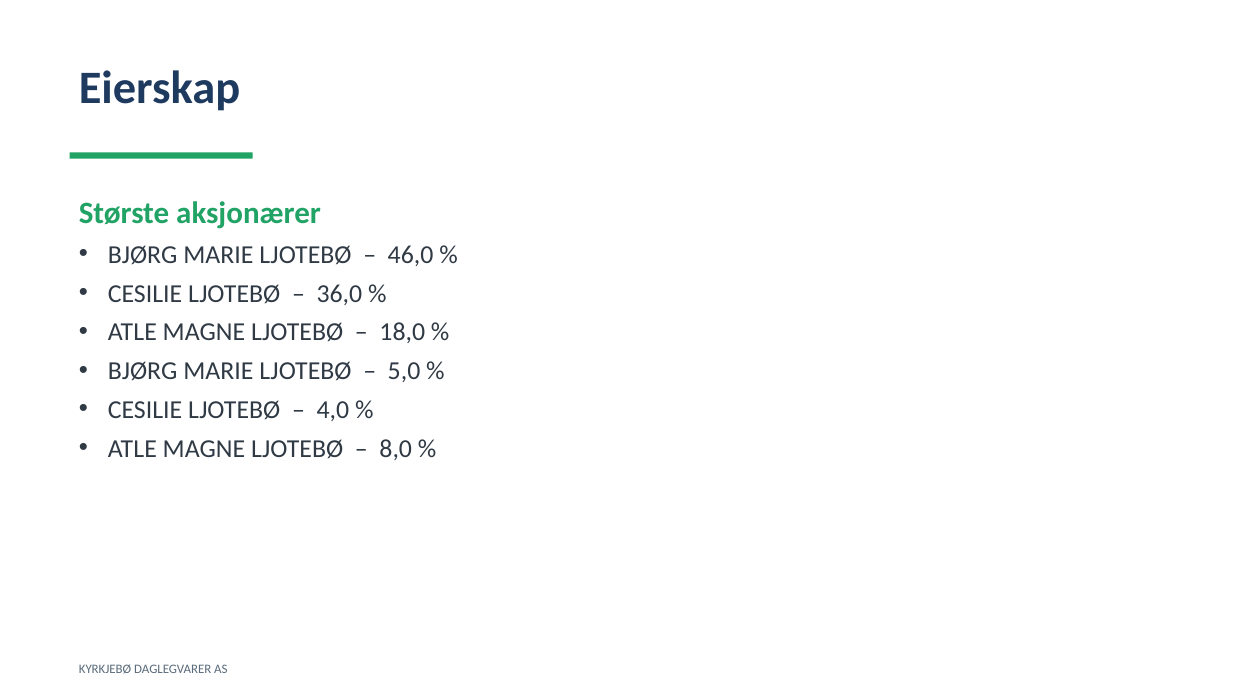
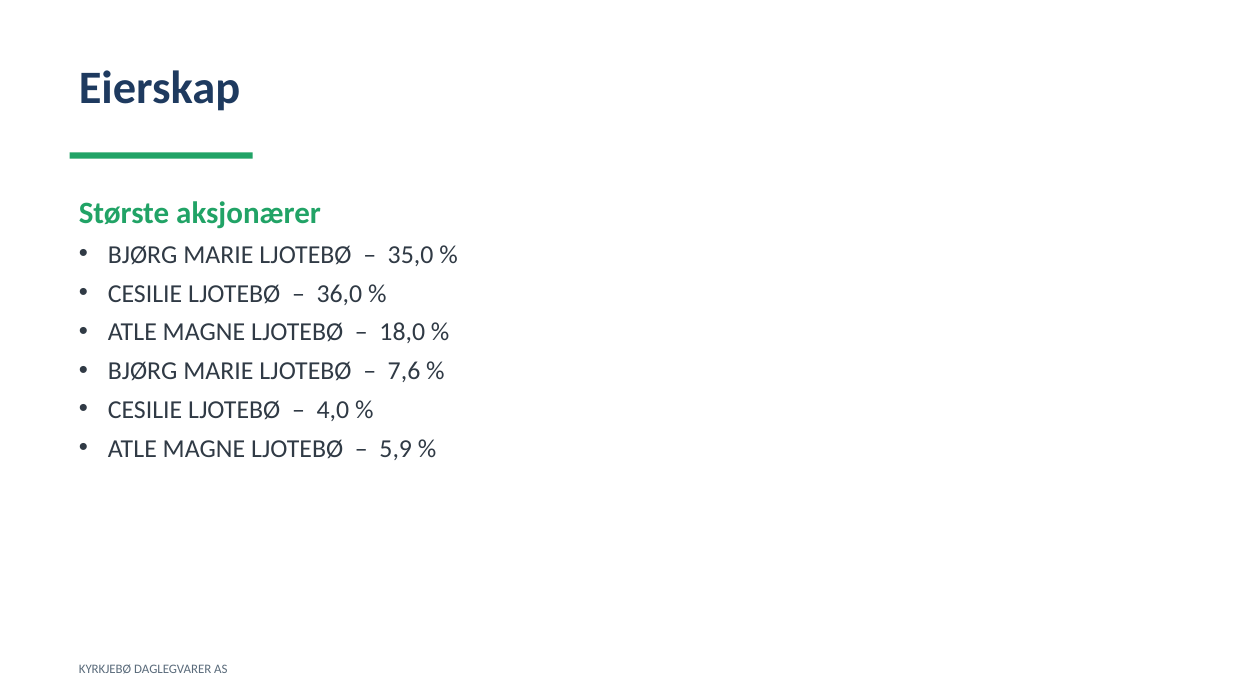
46,0: 46,0 -> 35,0
5,0: 5,0 -> 7,6
8,0: 8,0 -> 5,9
